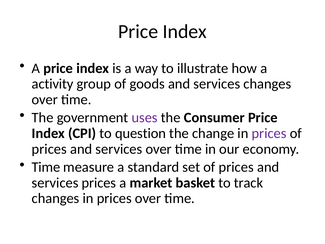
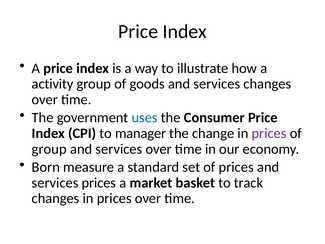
uses colour: purple -> blue
question: question -> manager
prices at (49, 149): prices -> group
Time at (46, 167): Time -> Born
